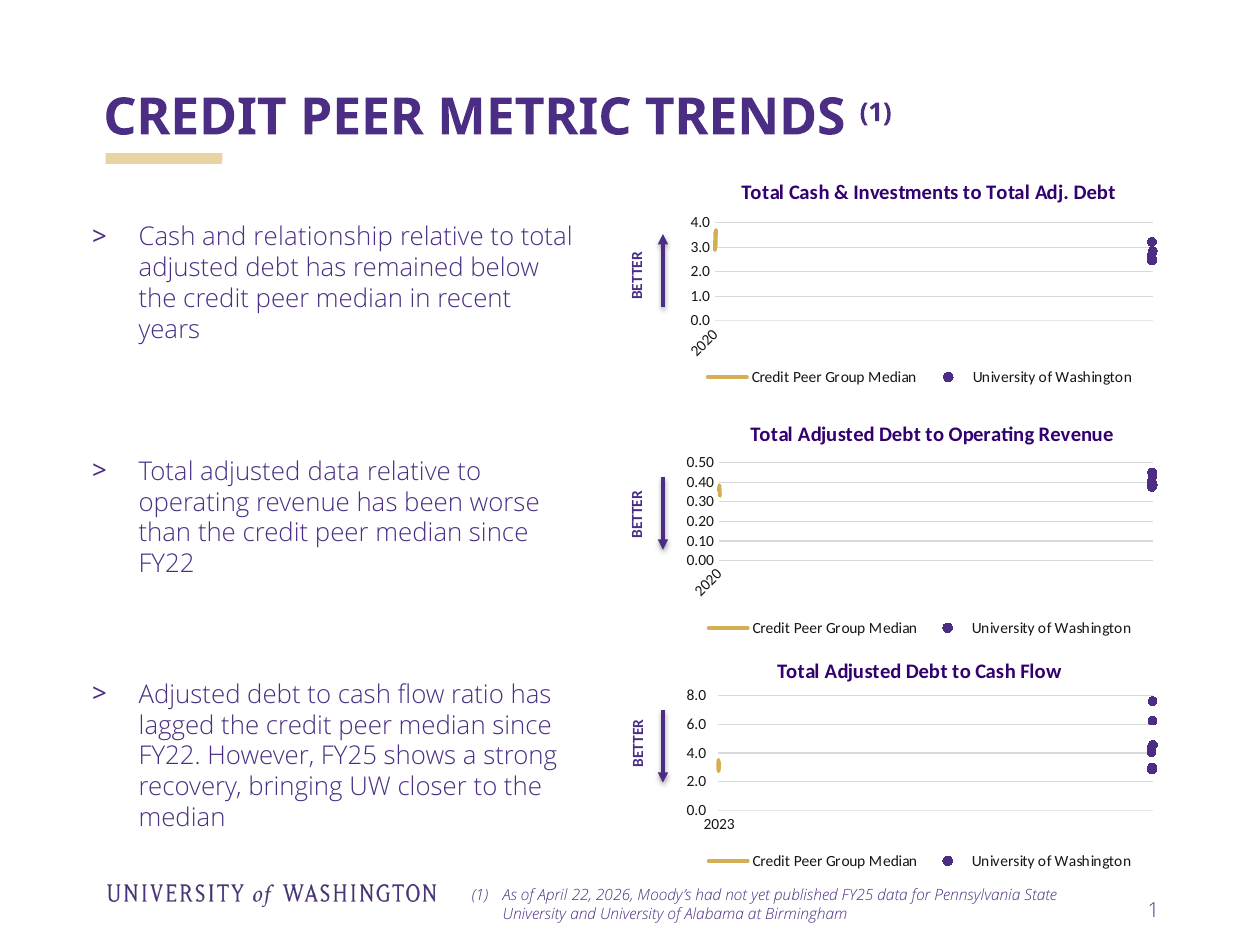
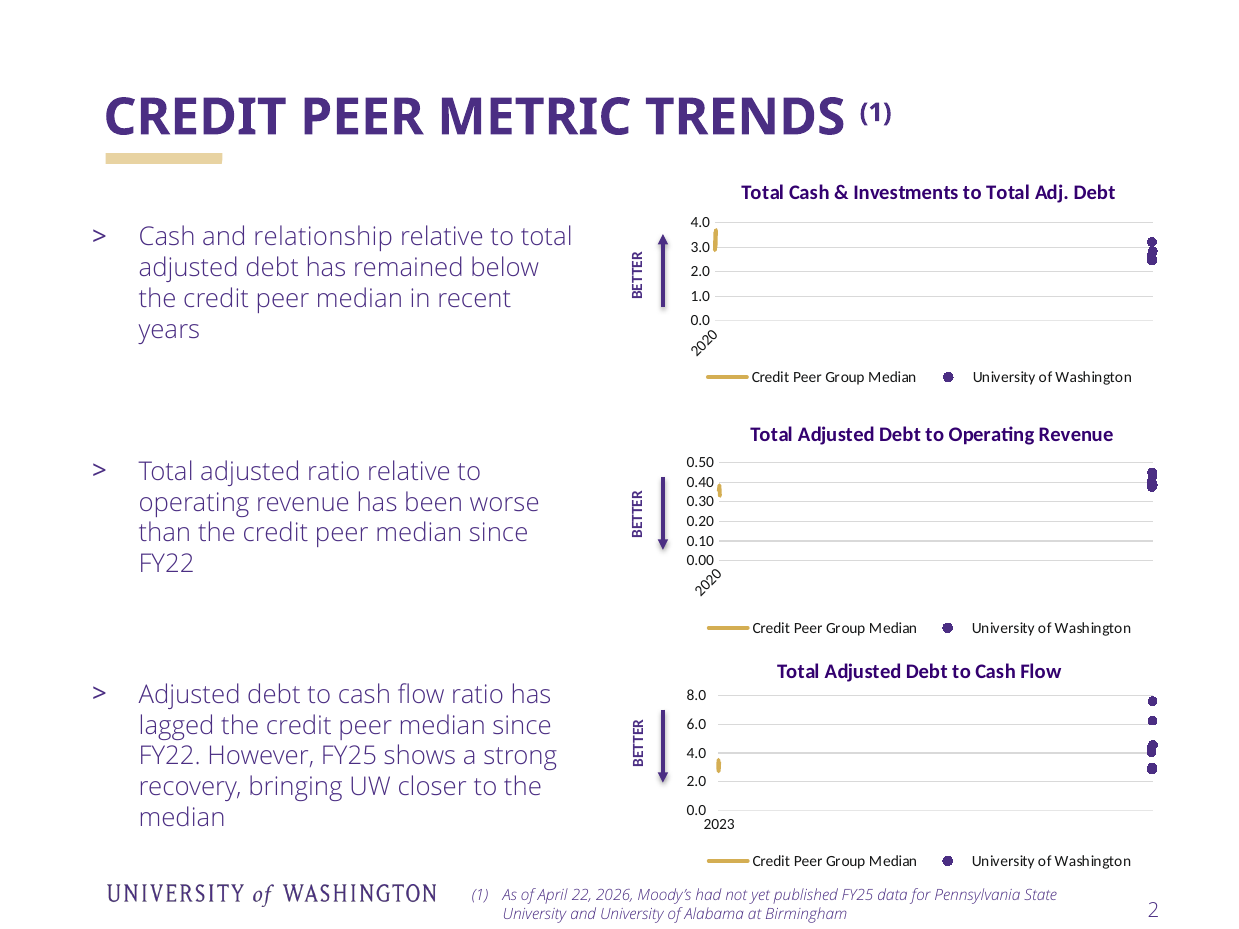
adjusted data: data -> ratio
Birmingham 1: 1 -> 2
